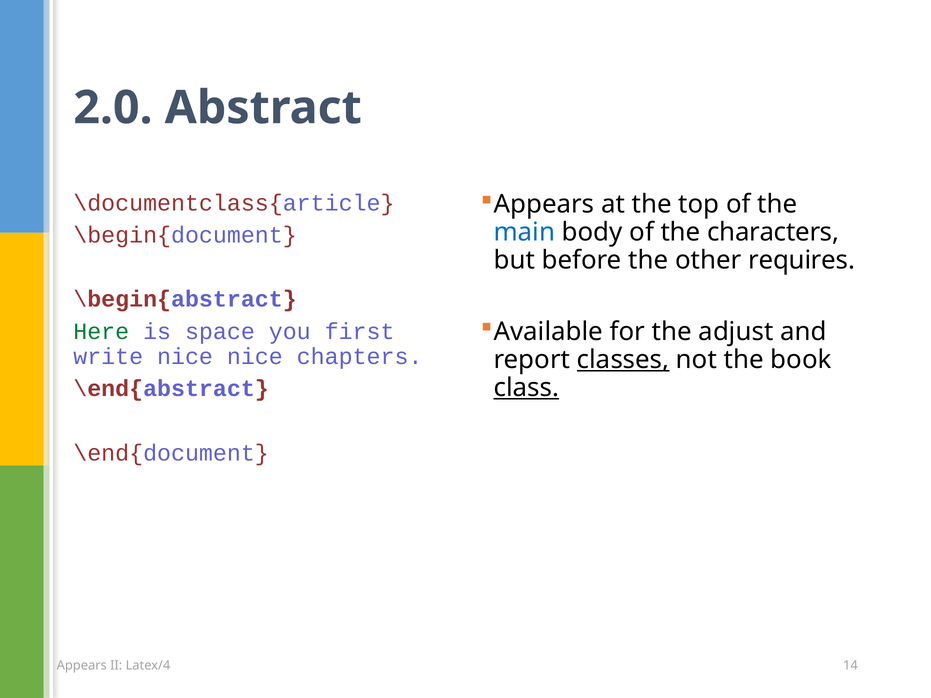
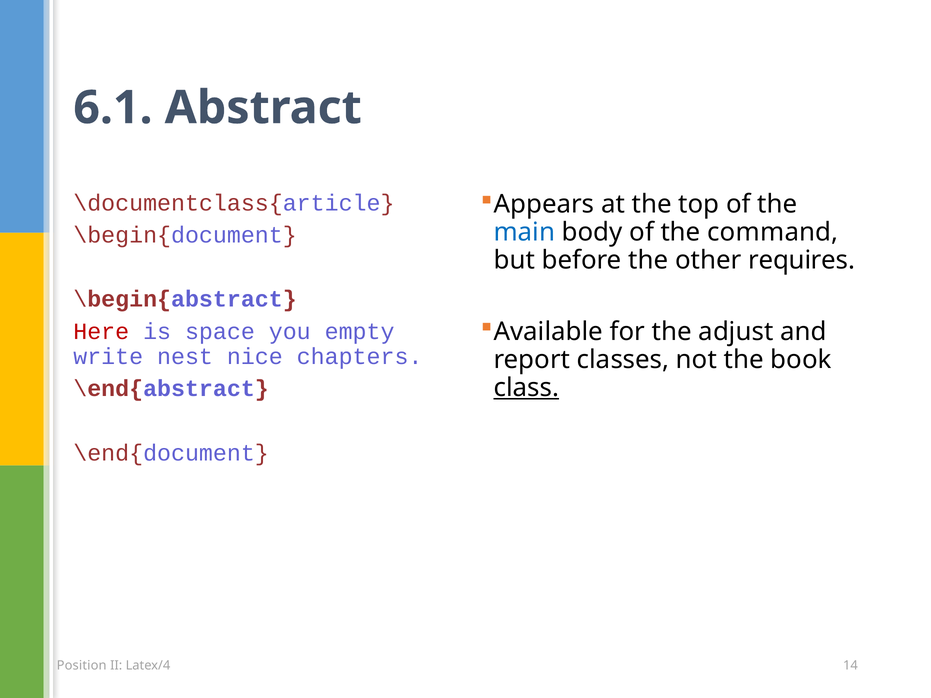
2.0: 2.0 -> 6.1
characters: characters -> command
Here colour: green -> red
first: first -> empty
write nice: nice -> nest
classes underline: present -> none
Appears at (82, 666): Appears -> Position
